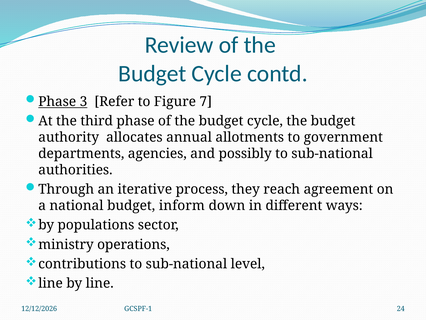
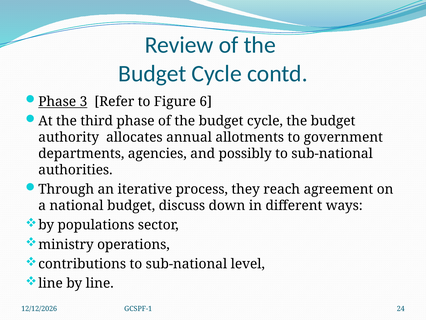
7: 7 -> 6
inform: inform -> discuss
